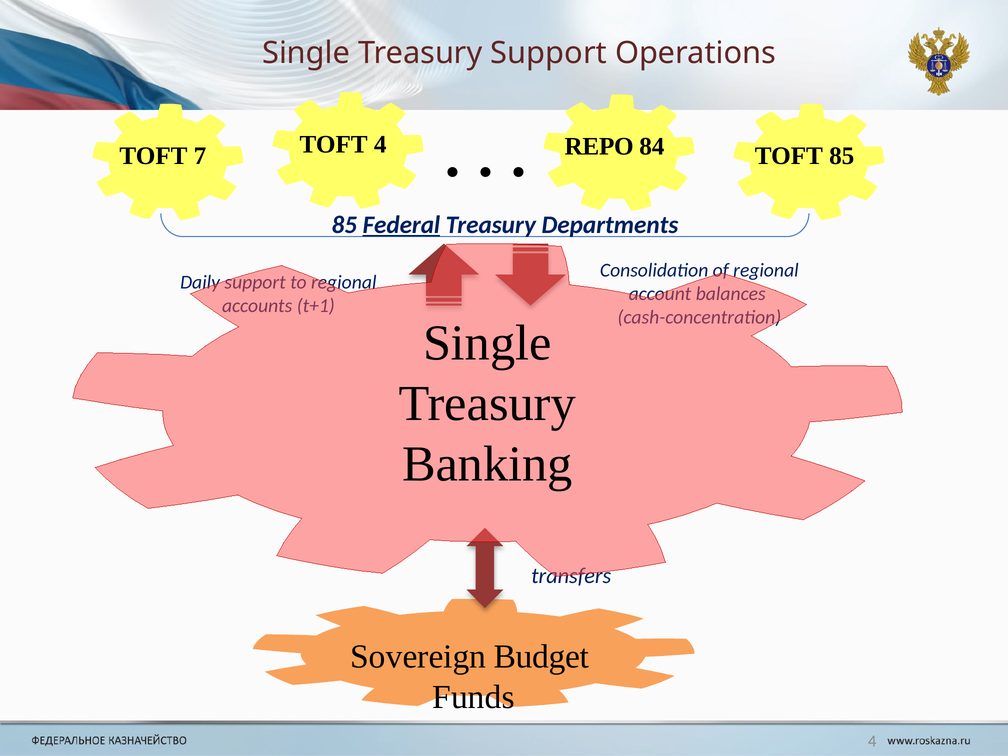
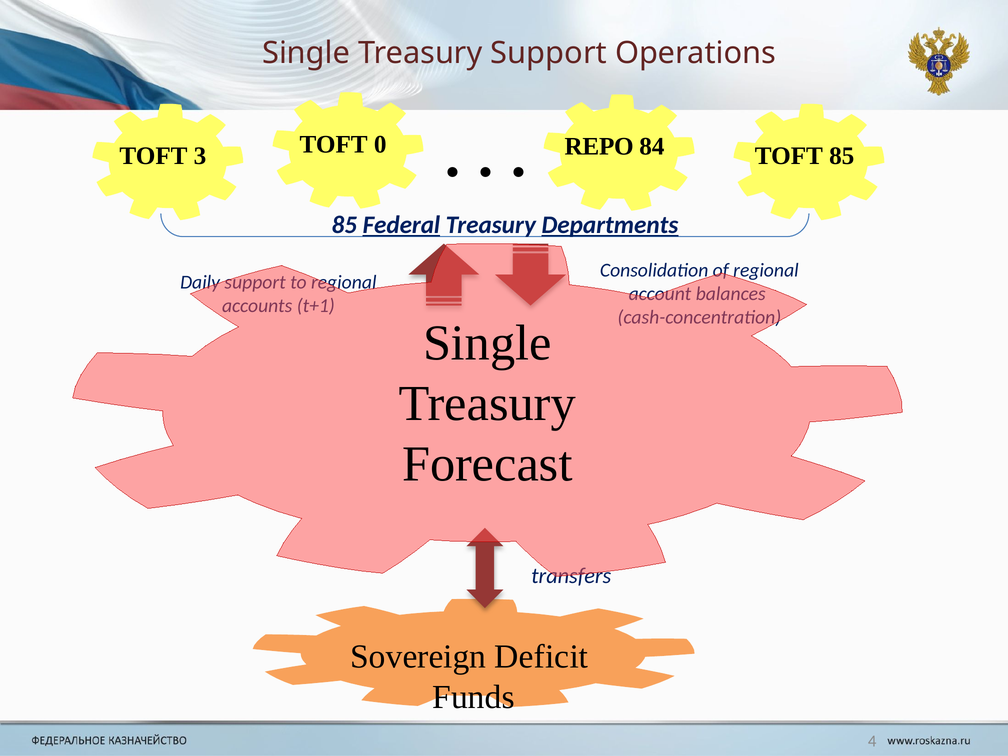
TOFT 4: 4 -> 0
7: 7 -> 3
Departments underline: none -> present
Banking: Banking -> Forecast
Budget: Budget -> Deficit
